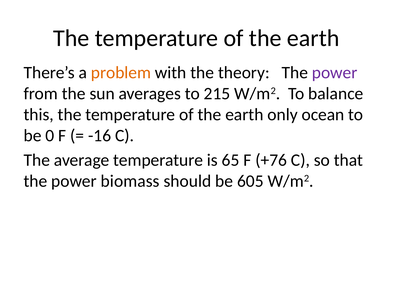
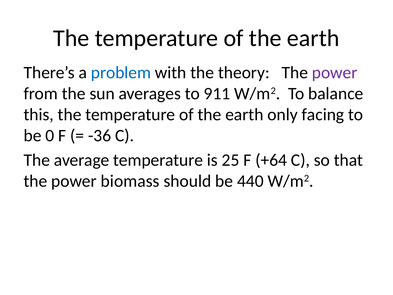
problem colour: orange -> blue
215: 215 -> 911
ocean: ocean -> facing
-16: -16 -> -36
65: 65 -> 25
+76: +76 -> +64
605: 605 -> 440
